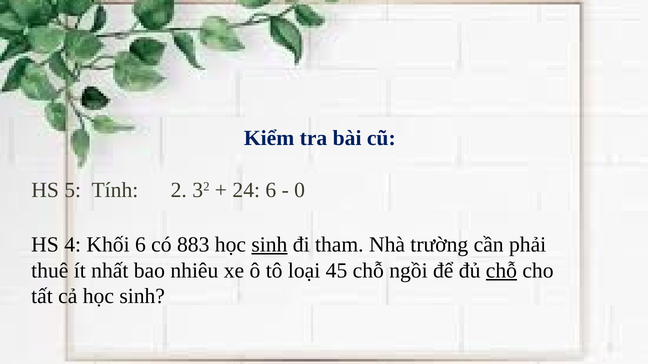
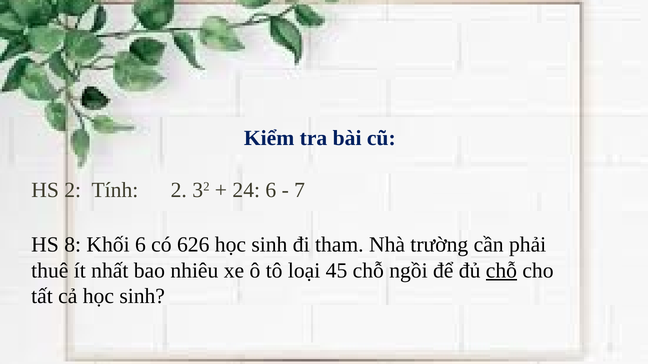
HS 5: 5 -> 2
0: 0 -> 7
4: 4 -> 8
883: 883 -> 626
sinh at (269, 245) underline: present -> none
